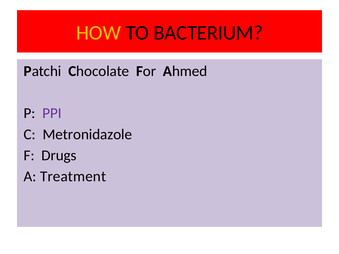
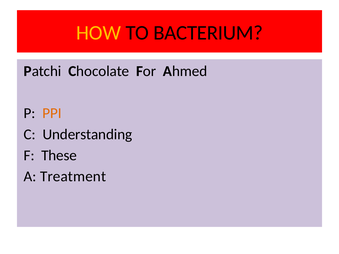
PPI colour: purple -> orange
Metronidazole: Metronidazole -> Understanding
Drugs: Drugs -> These
